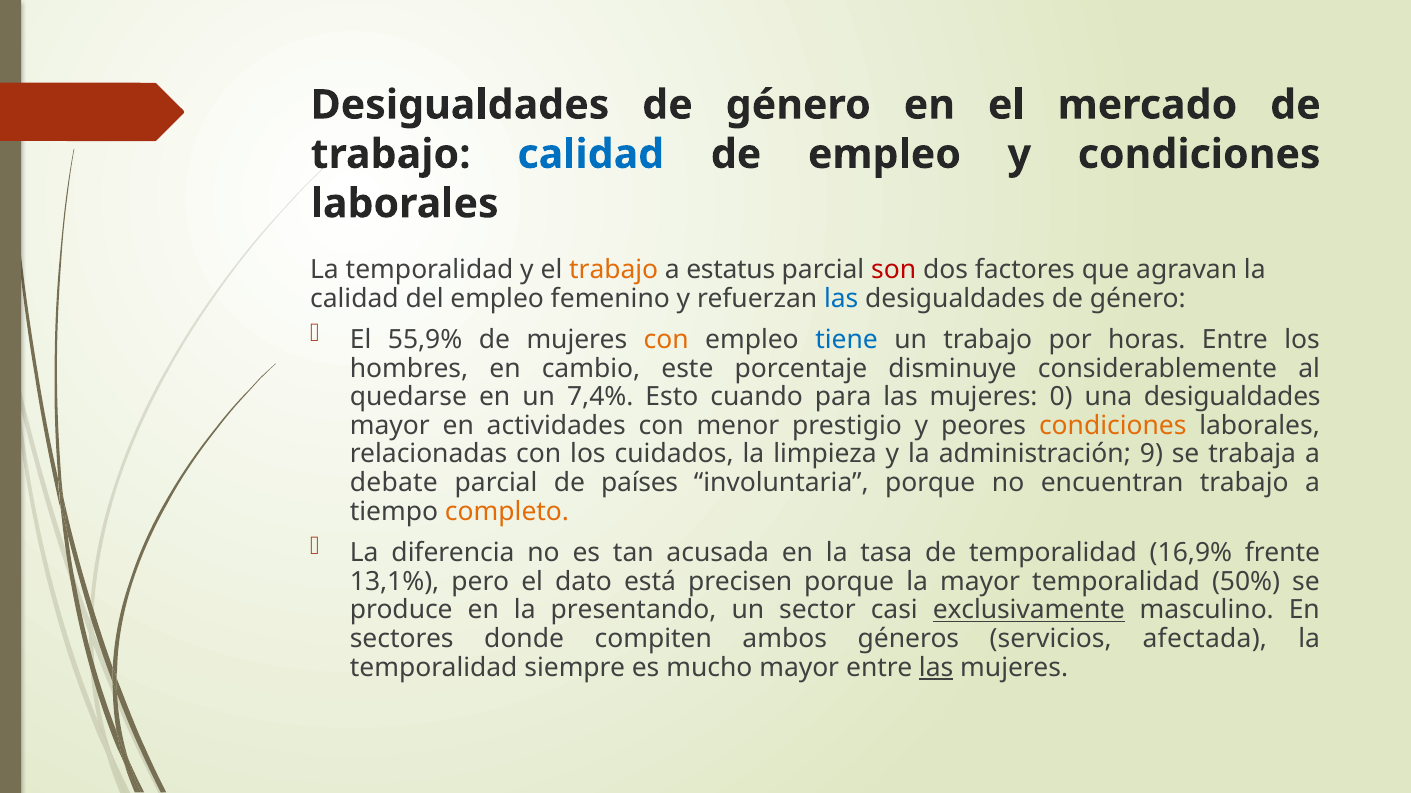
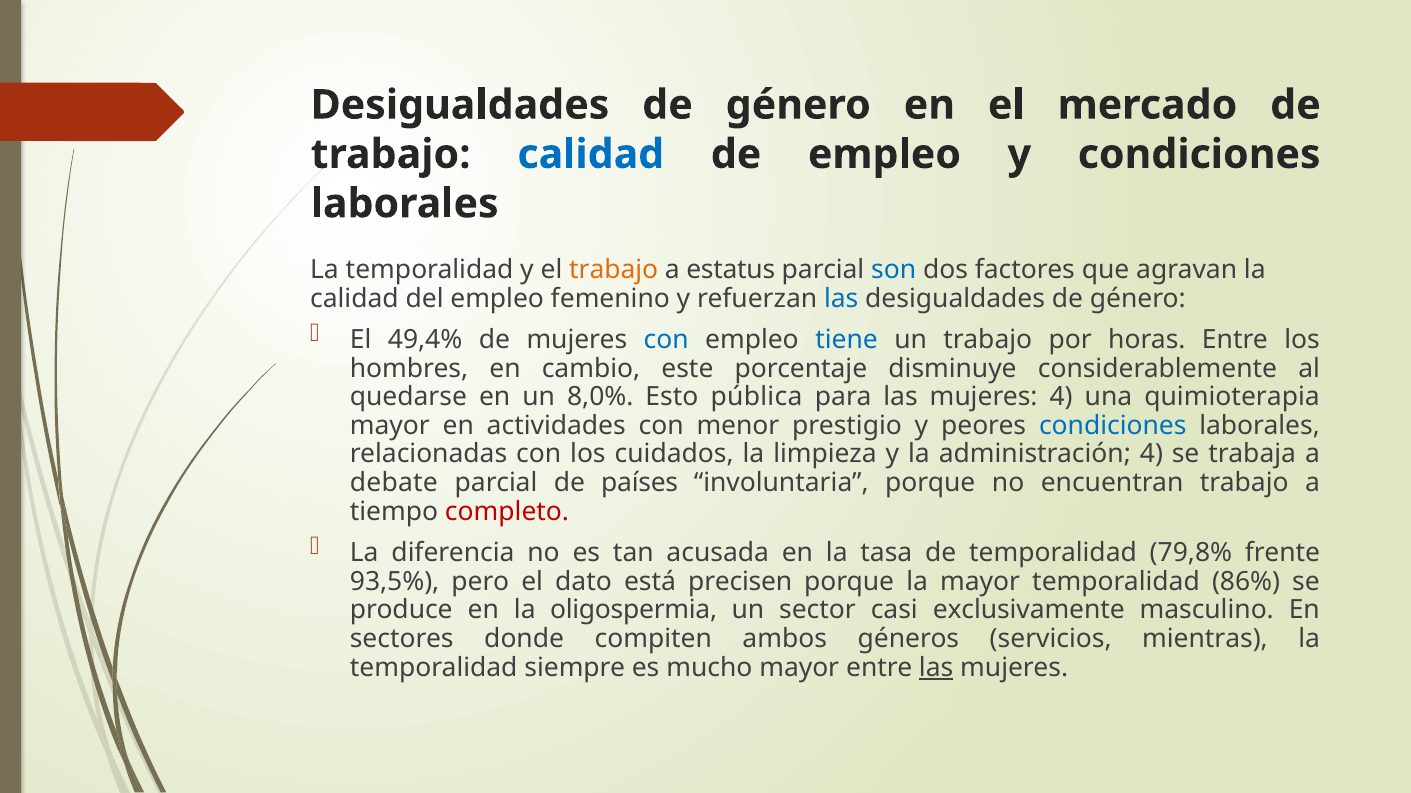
son colour: red -> blue
55,9%: 55,9% -> 49,4%
con at (666, 340) colour: orange -> blue
7,4%: 7,4% -> 8,0%
cuando: cuando -> pública
mujeres 0: 0 -> 4
una desigualdades: desigualdades -> quimioterapia
condiciones at (1113, 426) colour: orange -> blue
administración 9: 9 -> 4
completo colour: orange -> red
16,9%: 16,9% -> 79,8%
13,1%: 13,1% -> 93,5%
50%: 50% -> 86%
presentando: presentando -> oligospermia
exclusivamente underline: present -> none
afectada: afectada -> mientras
